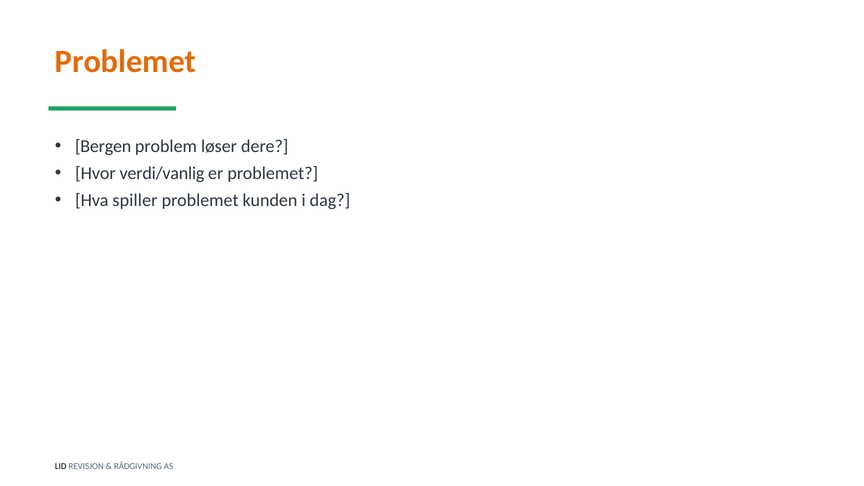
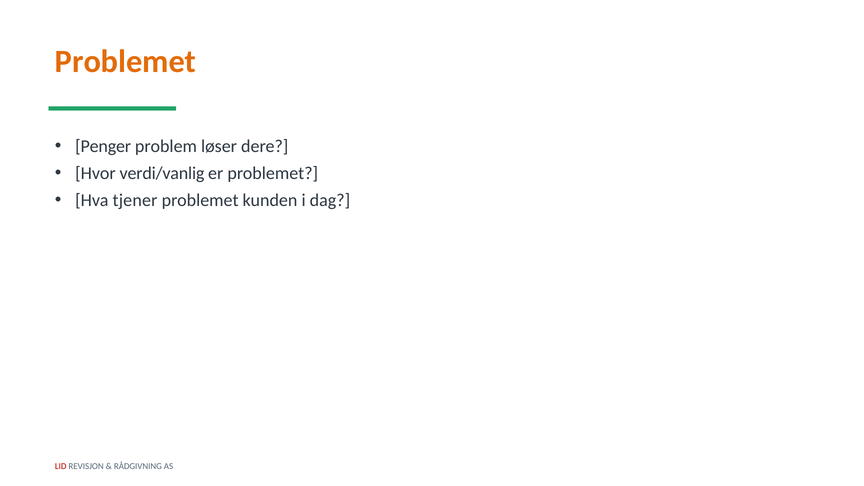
Bergen: Bergen -> Penger
spiller: spiller -> tjener
LID colour: black -> red
